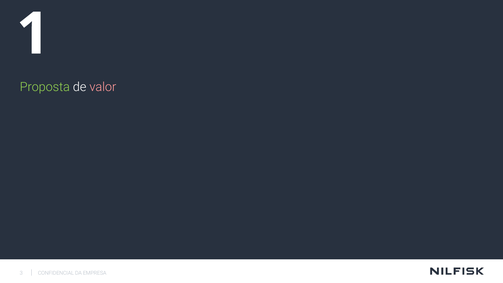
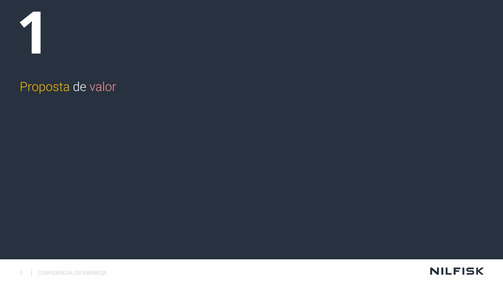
Proposta colour: light green -> yellow
